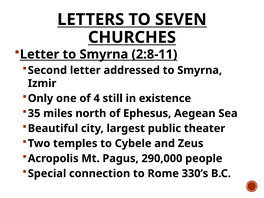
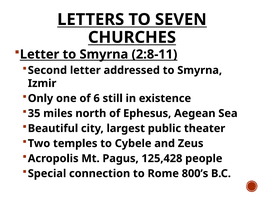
4: 4 -> 6
290,000: 290,000 -> 125,428
330’s: 330’s -> 800’s
